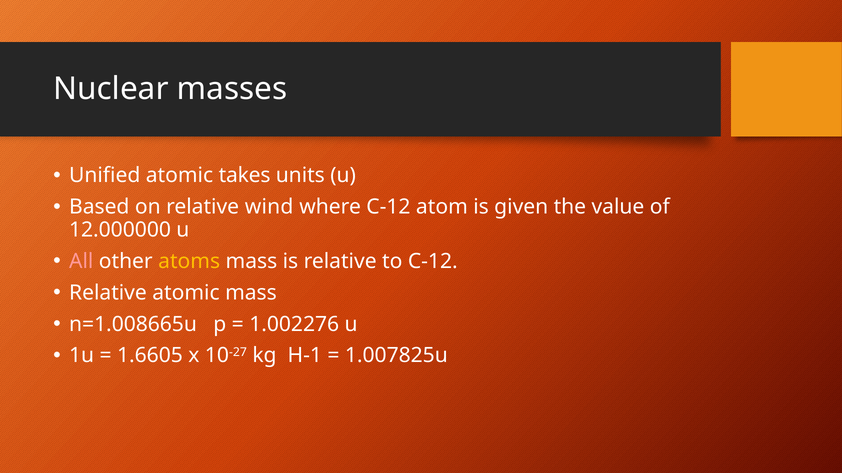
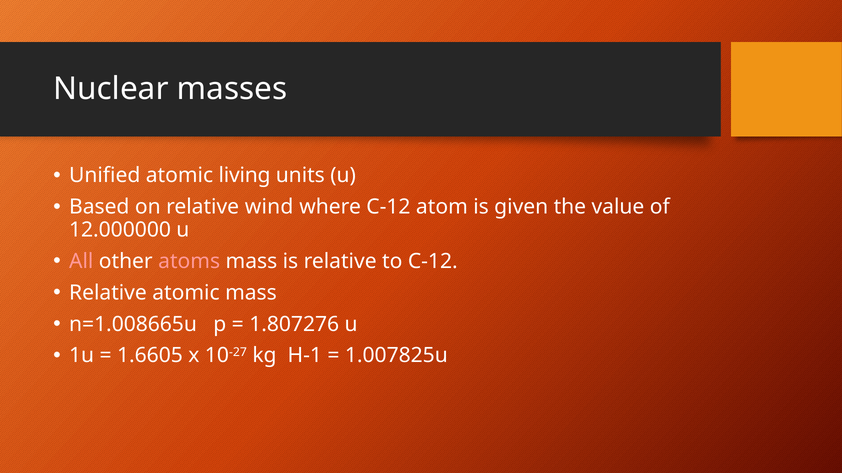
takes: takes -> living
atoms colour: yellow -> pink
1.002276: 1.002276 -> 1.807276
